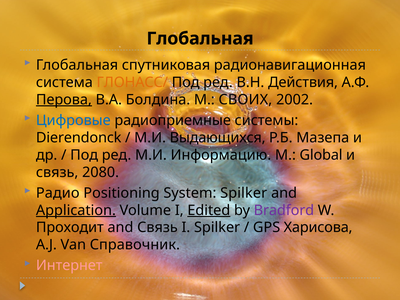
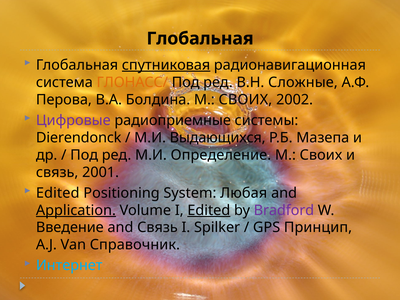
спутниковая underline: none -> present
Действия: Действия -> Сложные
Перова underline: present -> none
Цифровые colour: blue -> purple
Информацию: Информацию -> Определение
Global at (321, 155): Global -> Своих
2080: 2080 -> 2001
Радио at (58, 193): Радио -> Edited
System Spilker: Spilker -> Любая
Проходит: Проходит -> Введение
Харисова: Харисова -> Принцип
Интернет colour: pink -> light blue
